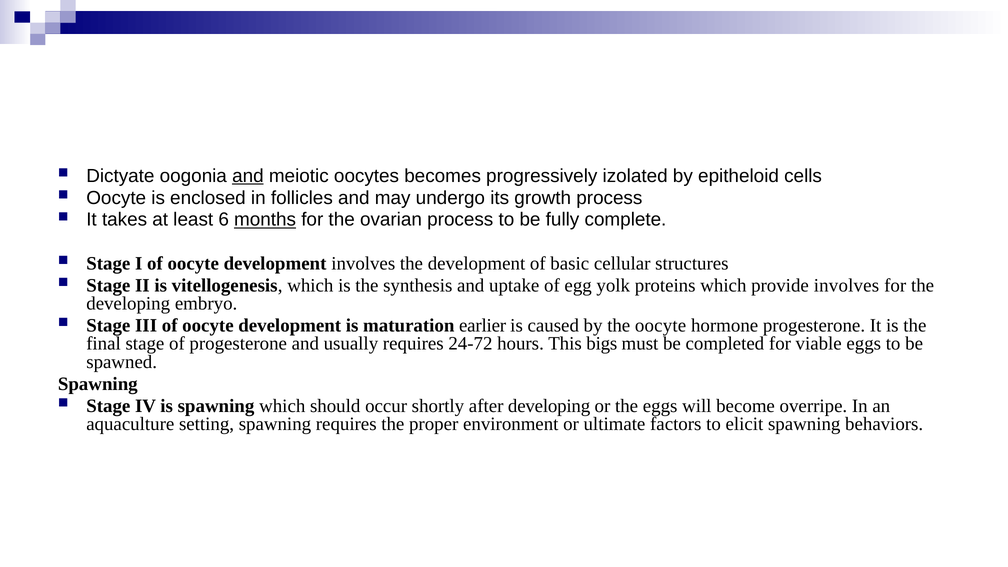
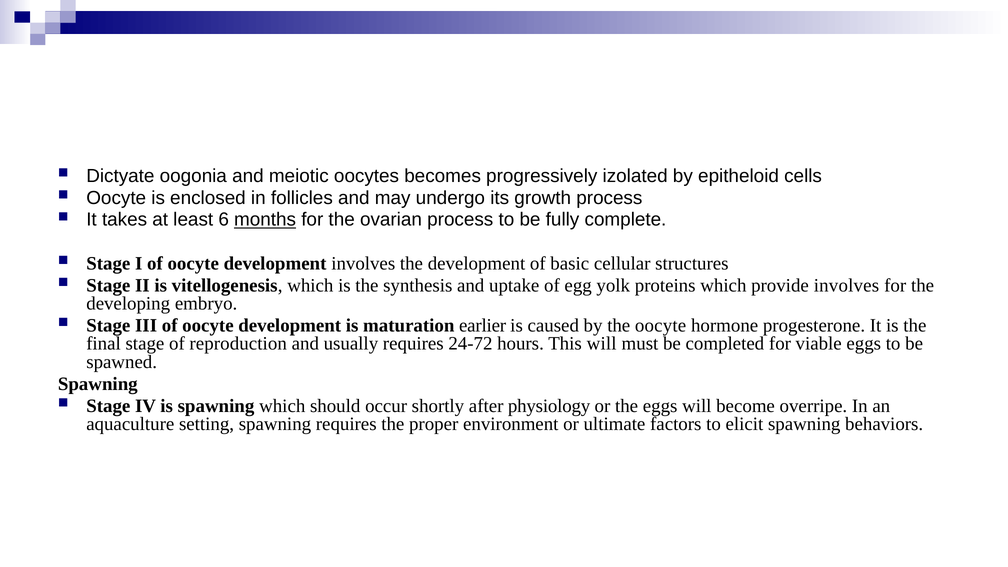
and at (248, 176) underline: present -> none
of progesterone: progesterone -> reproduction
This bigs: bigs -> will
after developing: developing -> physiology
